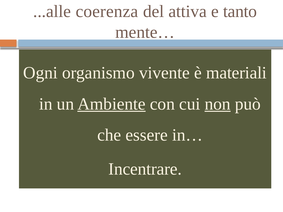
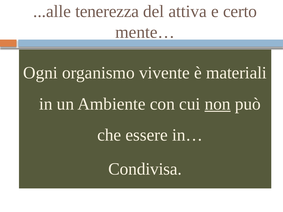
coerenza: coerenza -> tenerezza
tanto: tanto -> certo
Ambiente underline: present -> none
Incentrare: Incentrare -> Condivisa
